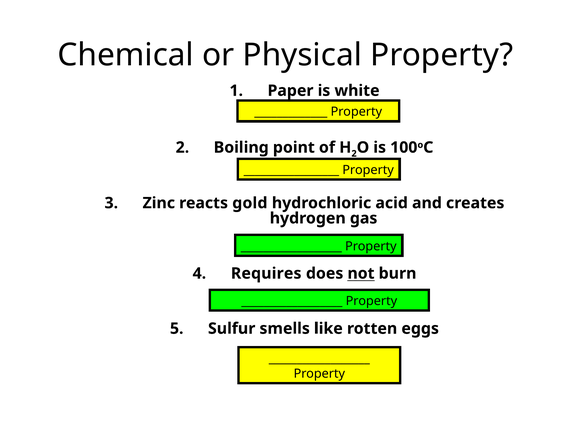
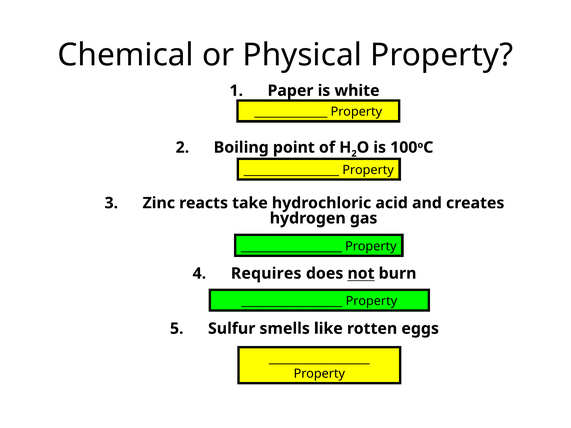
gold: gold -> take
